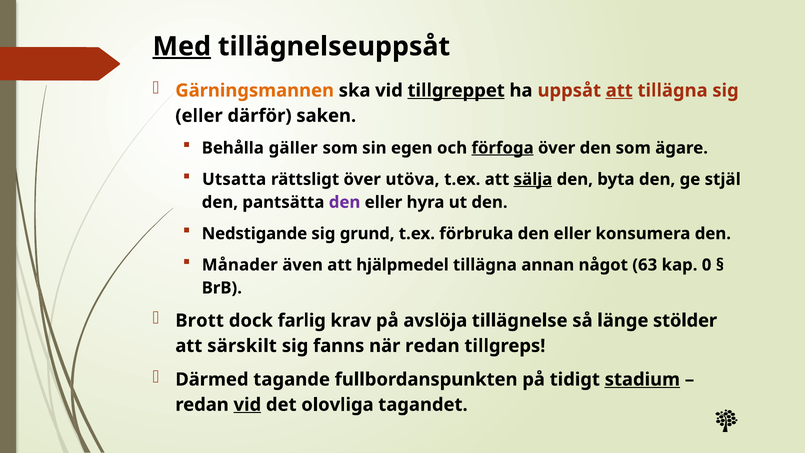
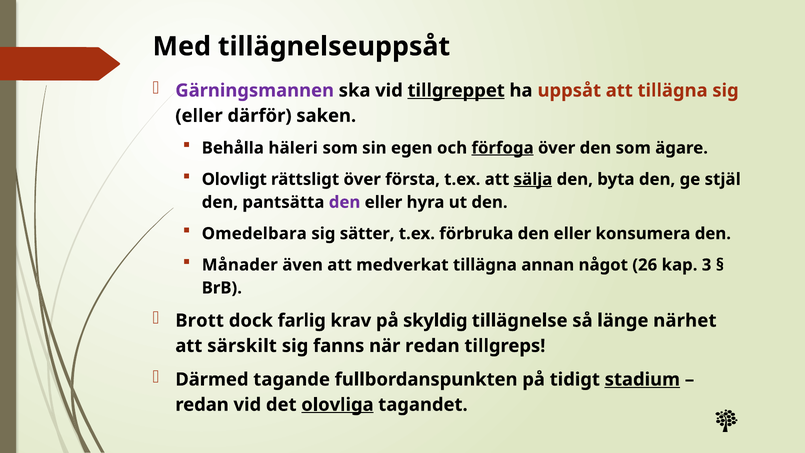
Med underline: present -> none
Gärningsmannen colour: orange -> purple
att at (619, 90) underline: present -> none
gäller: gäller -> häleri
Utsatta: Utsatta -> Olovligt
utöva: utöva -> första
Nedstigande: Nedstigande -> Omedelbara
grund: grund -> sätter
hjälpmedel: hjälpmedel -> medverkat
63: 63 -> 26
0: 0 -> 3
avslöja: avslöja -> skyldig
stölder: stölder -> närhet
vid at (247, 405) underline: present -> none
olovliga underline: none -> present
